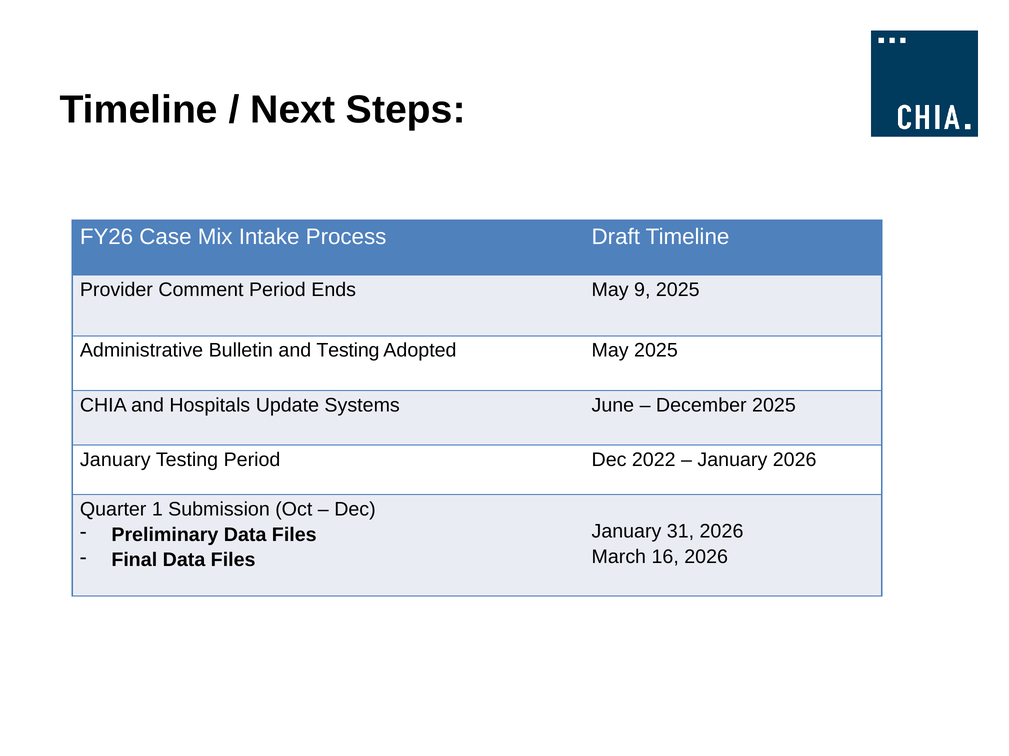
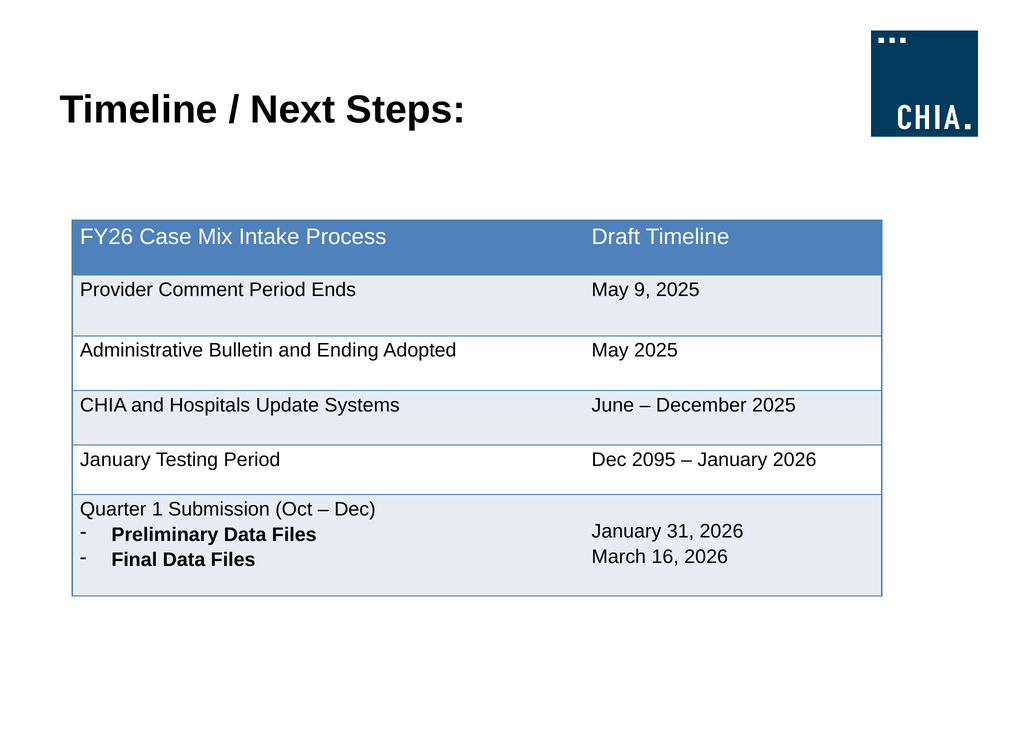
and Testing: Testing -> Ending
2022: 2022 -> 2095
